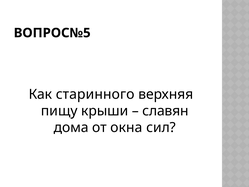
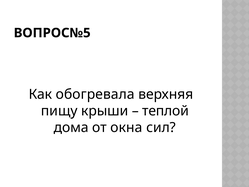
старинного: старинного -> обогревала
славян: славян -> теплой
